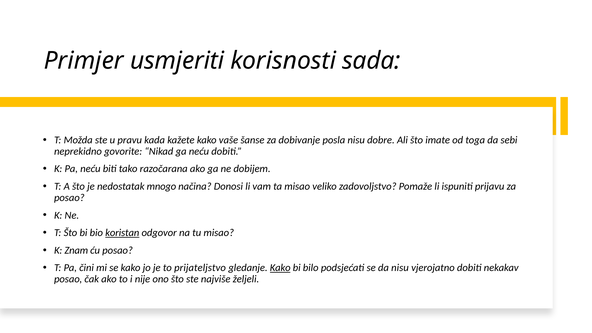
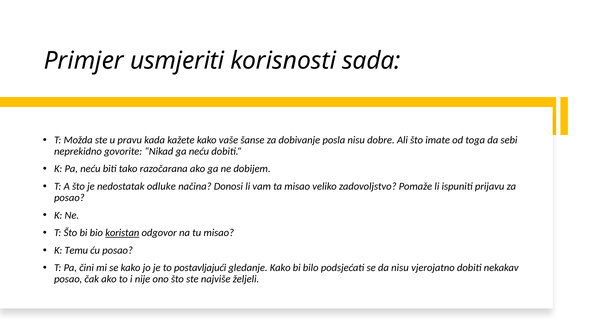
mnogo: mnogo -> odluke
Znam: Znam -> Temu
prijateljstvo: prijateljstvo -> postavljajući
Kako at (280, 268) underline: present -> none
